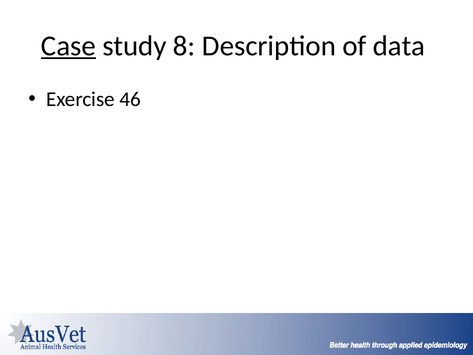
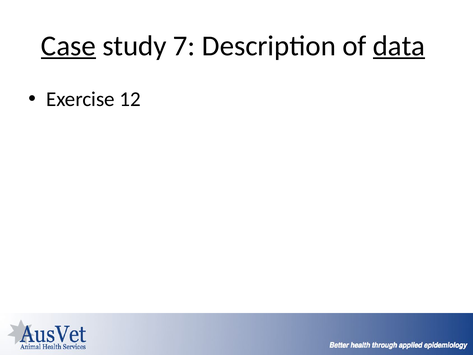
8: 8 -> 7
data underline: none -> present
46: 46 -> 12
